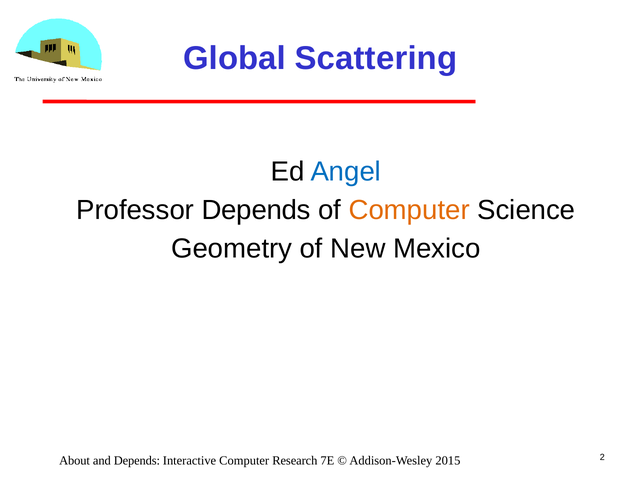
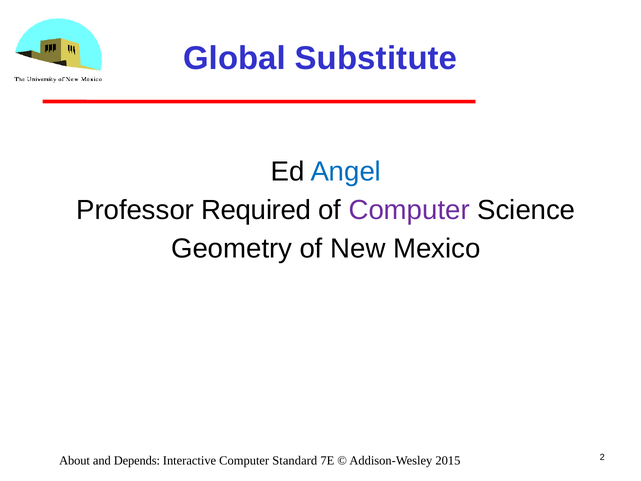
Scattering: Scattering -> Substitute
Professor Depends: Depends -> Required
Computer at (409, 210) colour: orange -> purple
Research: Research -> Standard
